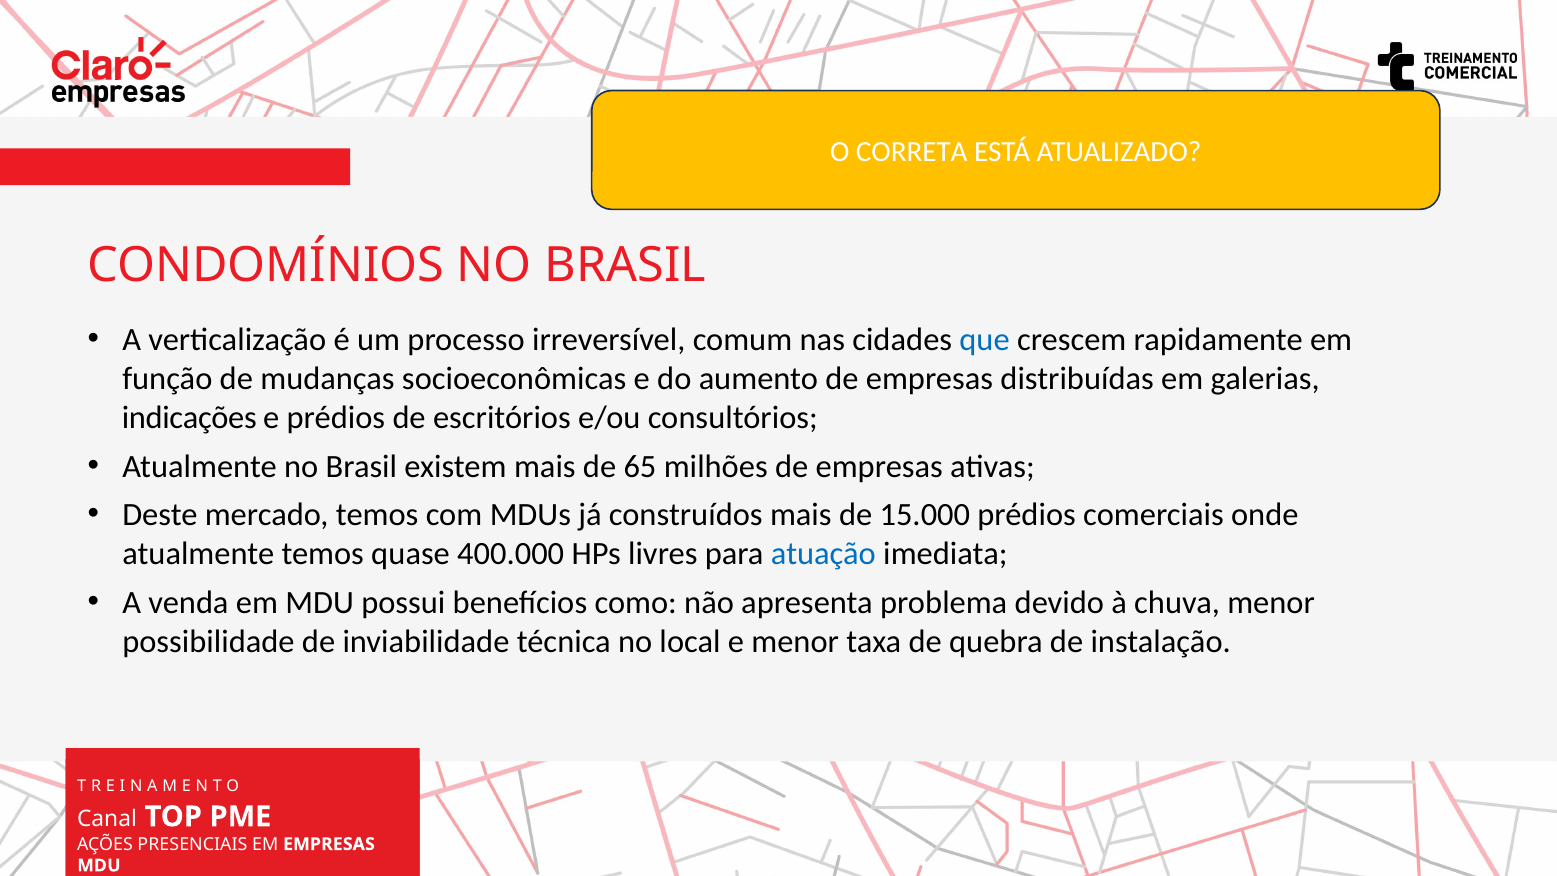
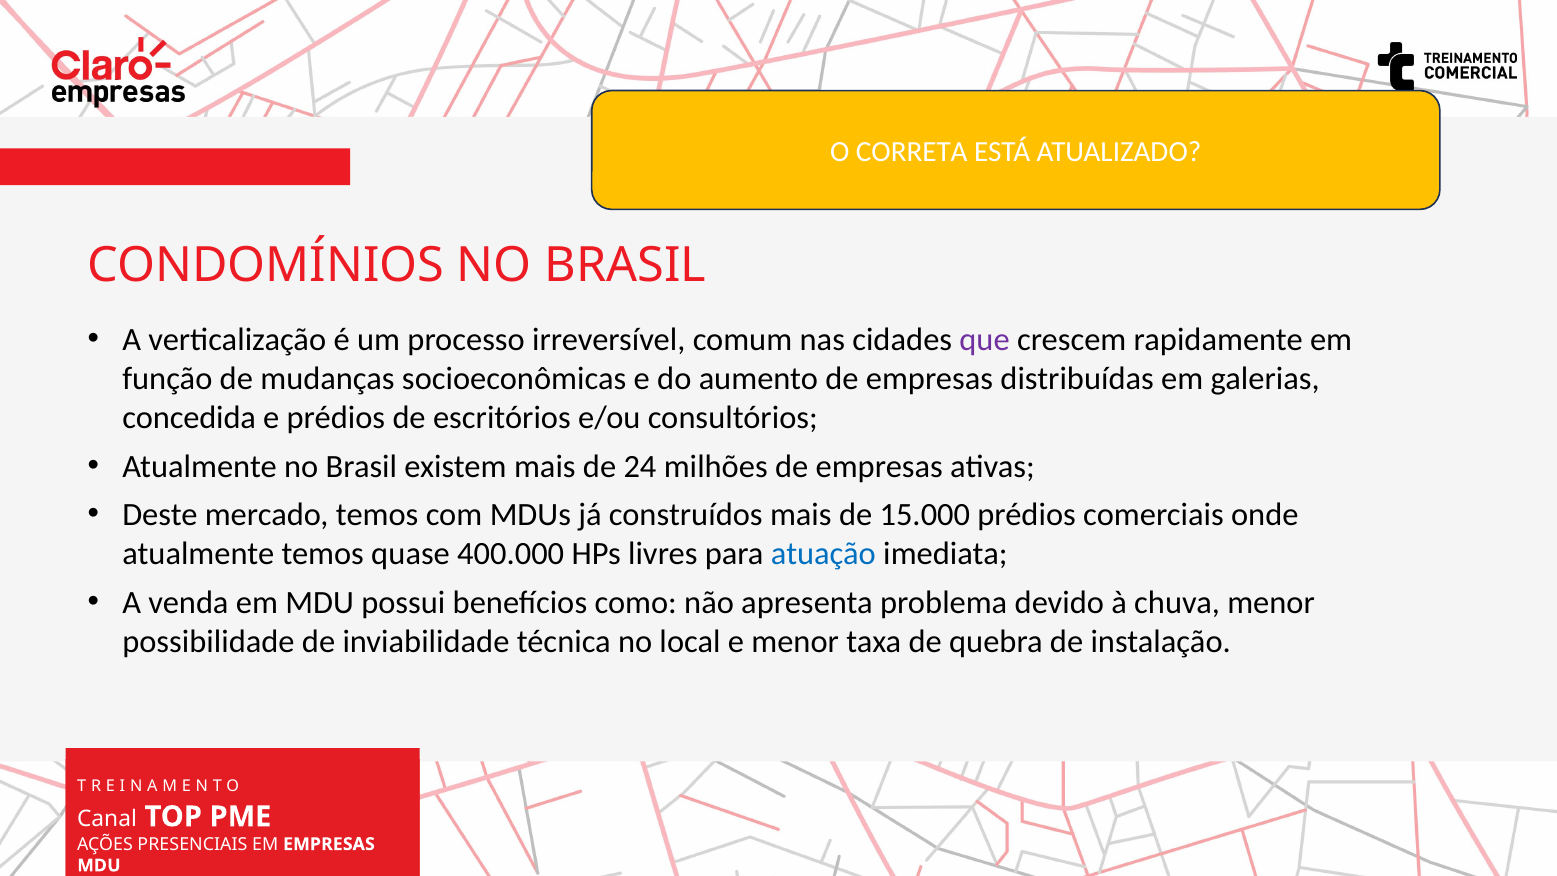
que colour: blue -> purple
indicações: indicações -> concedida
65: 65 -> 24
